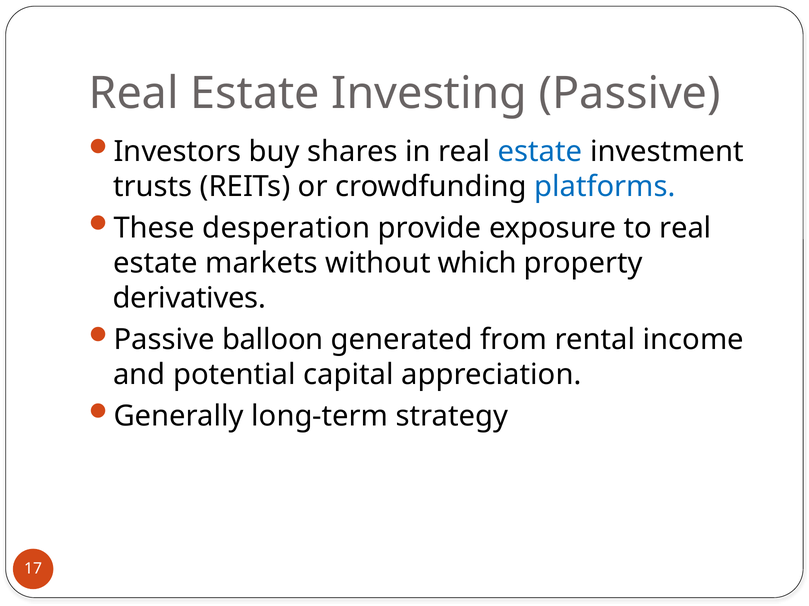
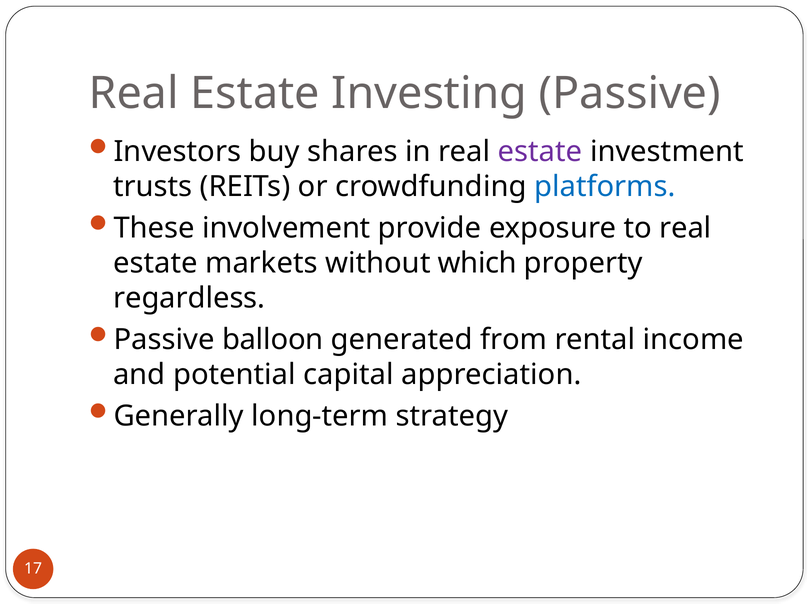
estate at (540, 152) colour: blue -> purple
desperation: desperation -> involvement
derivatives: derivatives -> regardless
